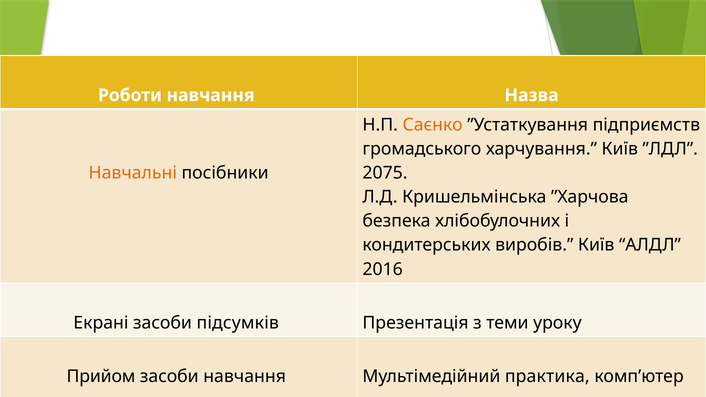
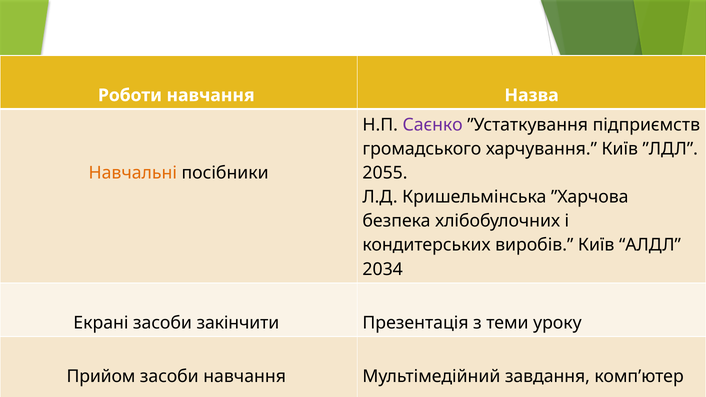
Саєнко colour: orange -> purple
2075: 2075 -> 2055
2016: 2016 -> 2034
підсумків: підсумків -> закінчити
практика: практика -> завдання
